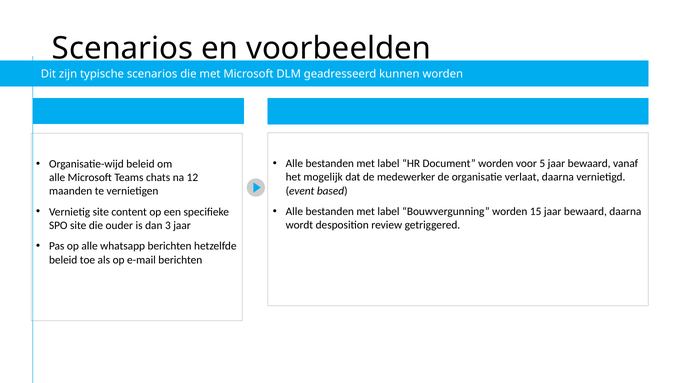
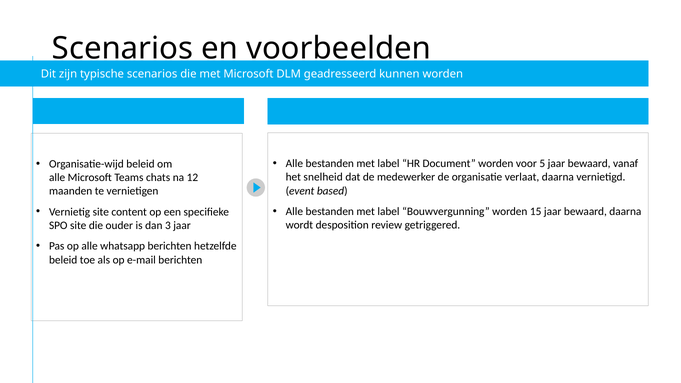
mogelijk: mogelijk -> snelheid
